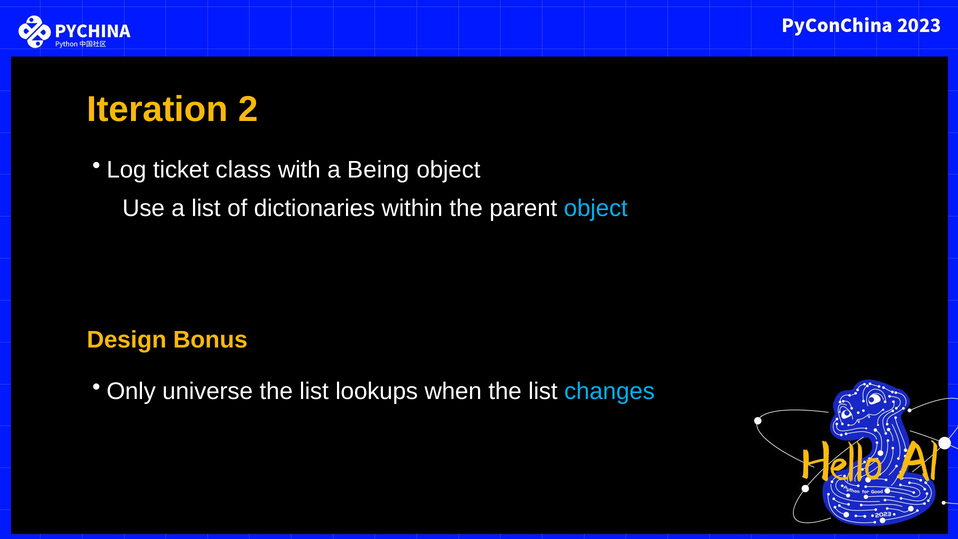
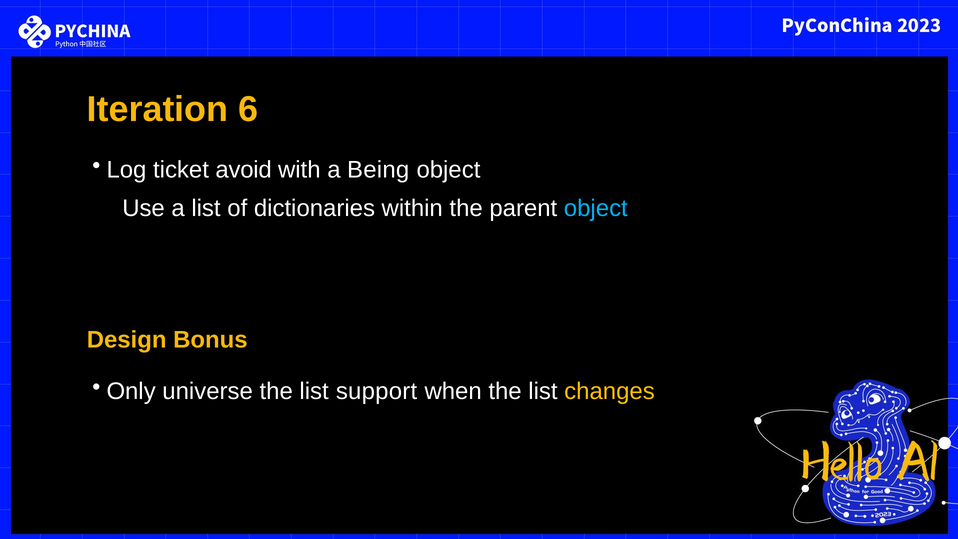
2: 2 -> 6
class: class -> avoid
lookups: lookups -> support
changes colour: light blue -> yellow
